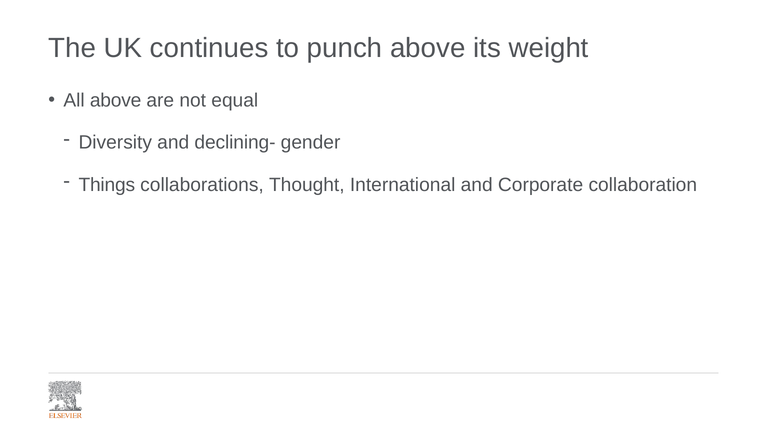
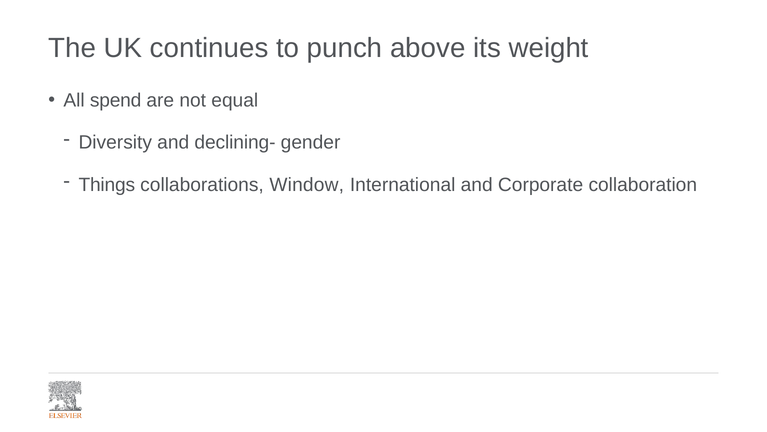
All above: above -> spend
Thought: Thought -> Window
